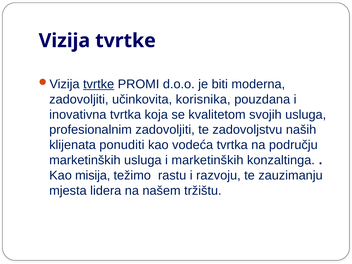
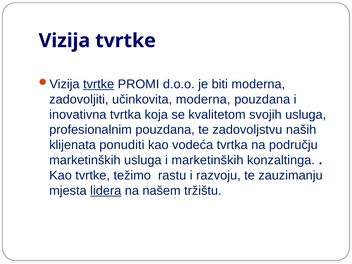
učinkovita korisnika: korisnika -> moderna
profesionalnim zadovoljiti: zadovoljiti -> pouzdana
Kao misija: misija -> tvrtke
lidera underline: none -> present
